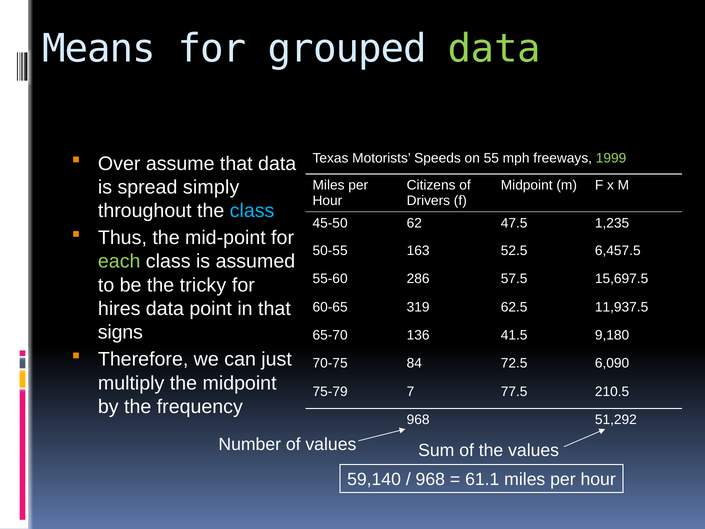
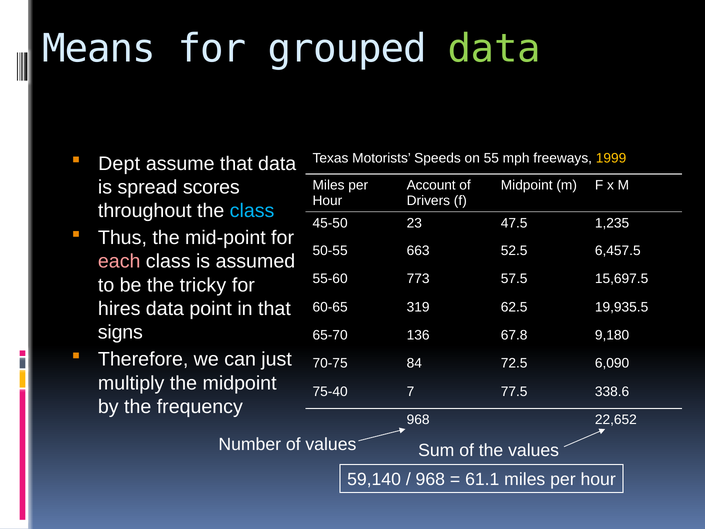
1999 colour: light green -> yellow
Over: Over -> Dept
simply: simply -> scores
Citizens: Citizens -> Account
62: 62 -> 23
163: 163 -> 663
each colour: light green -> pink
286: 286 -> 773
11,937.5: 11,937.5 -> 19,935.5
41.5: 41.5 -> 67.8
75-79: 75-79 -> 75-40
210.5: 210.5 -> 338.6
51,292: 51,292 -> 22,652
